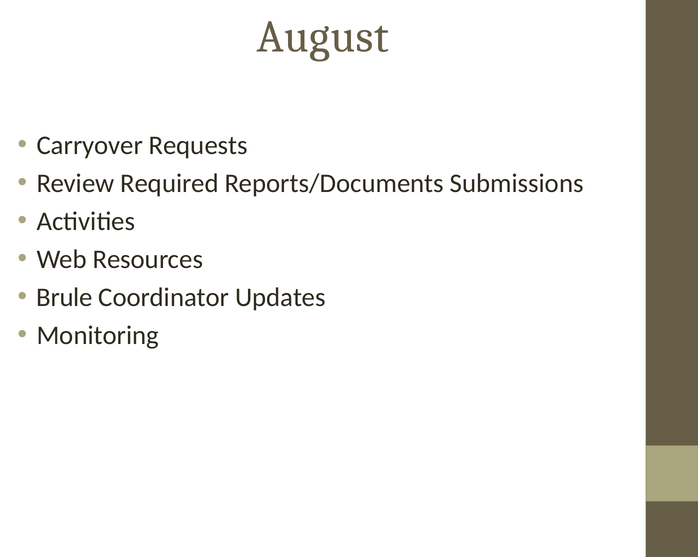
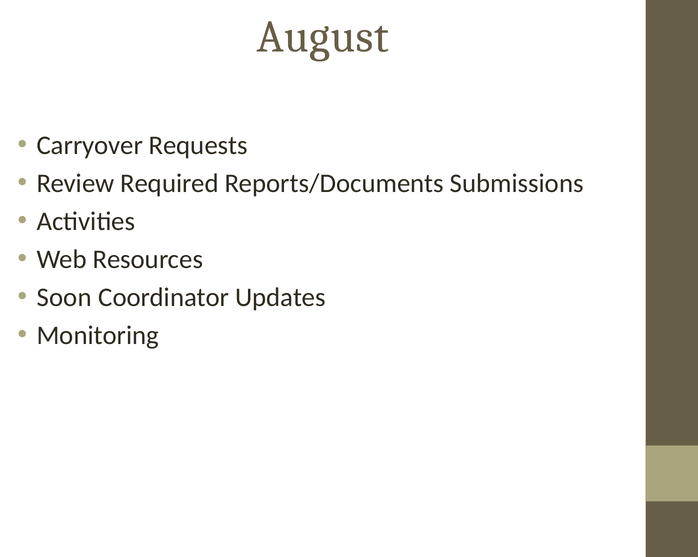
Brule: Brule -> Soon
